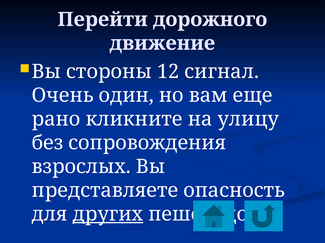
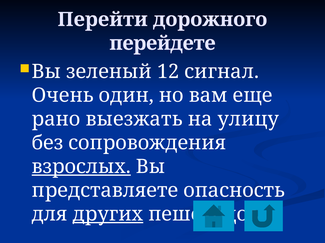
движение: движение -> перейдете
стороны: стороны -> зеленый
кликните: кликните -> выезжать
взрослых underline: none -> present
